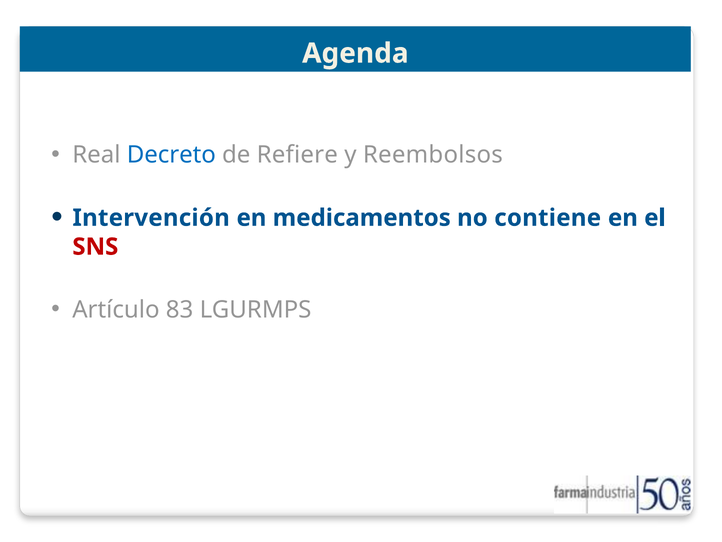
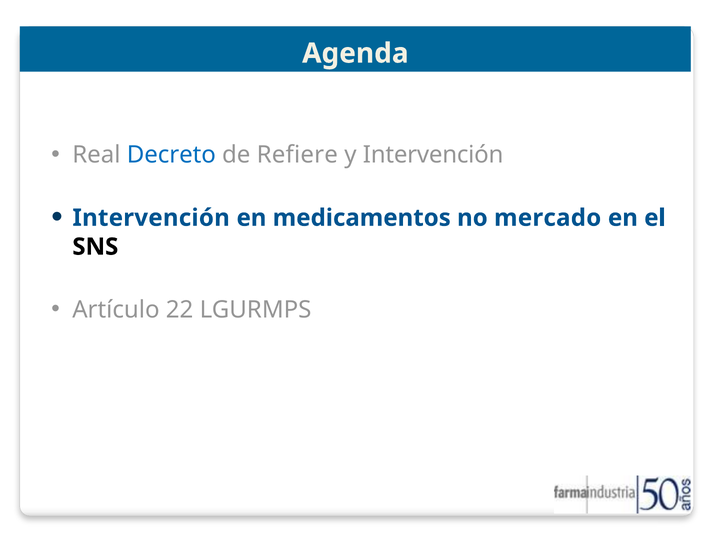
y Reembolsos: Reembolsos -> Intervención
contiene: contiene -> mercado
SNS colour: red -> black
83: 83 -> 22
